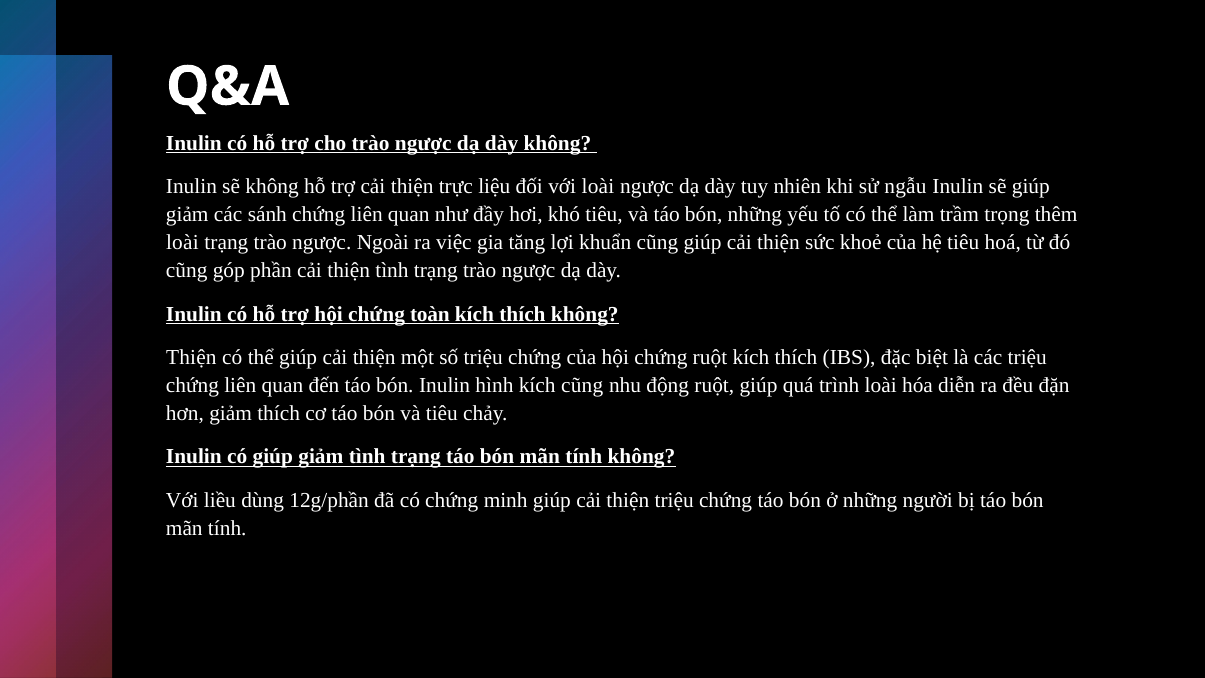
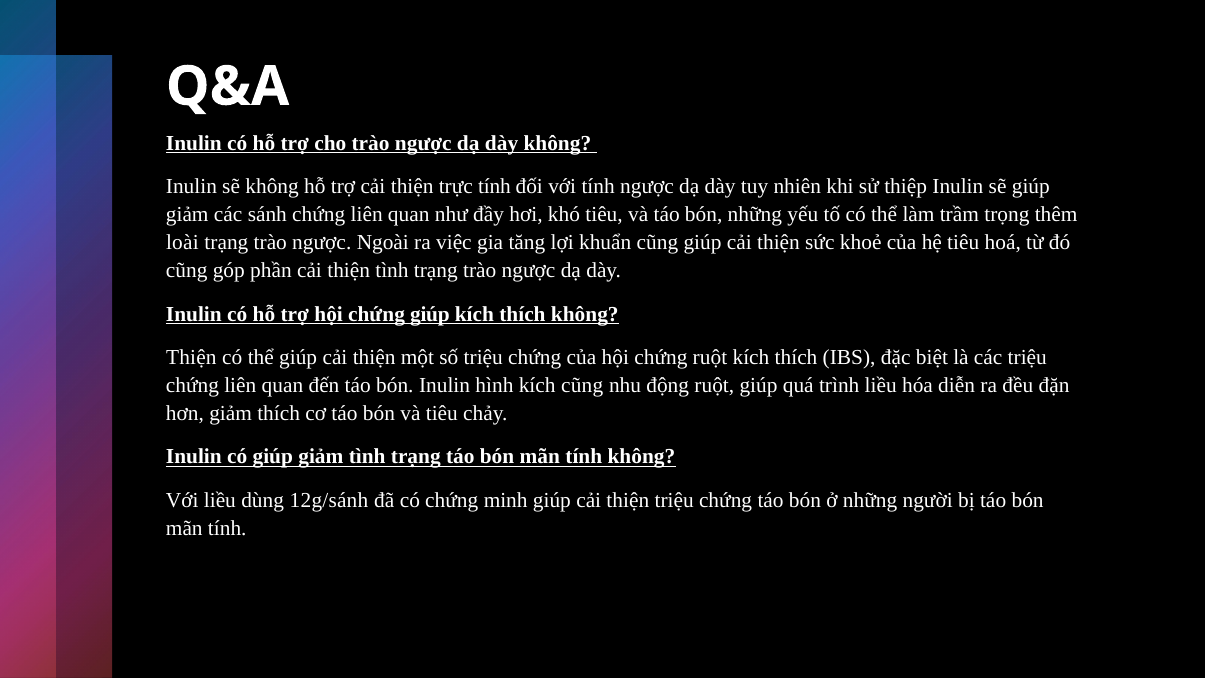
trực liệu: liệu -> tính
với loài: loài -> tính
ngẫu: ngẫu -> thiệp
chứng toàn: toàn -> giúp
trình loài: loài -> liều
12g/phần: 12g/phần -> 12g/sánh
